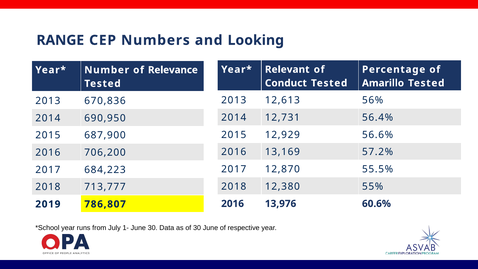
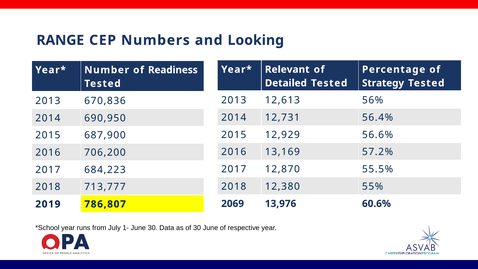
Relevance: Relevance -> Readiness
Conduct: Conduct -> Detailed
Amarillo: Amarillo -> Strategy
2016 at (233, 204): 2016 -> 2069
